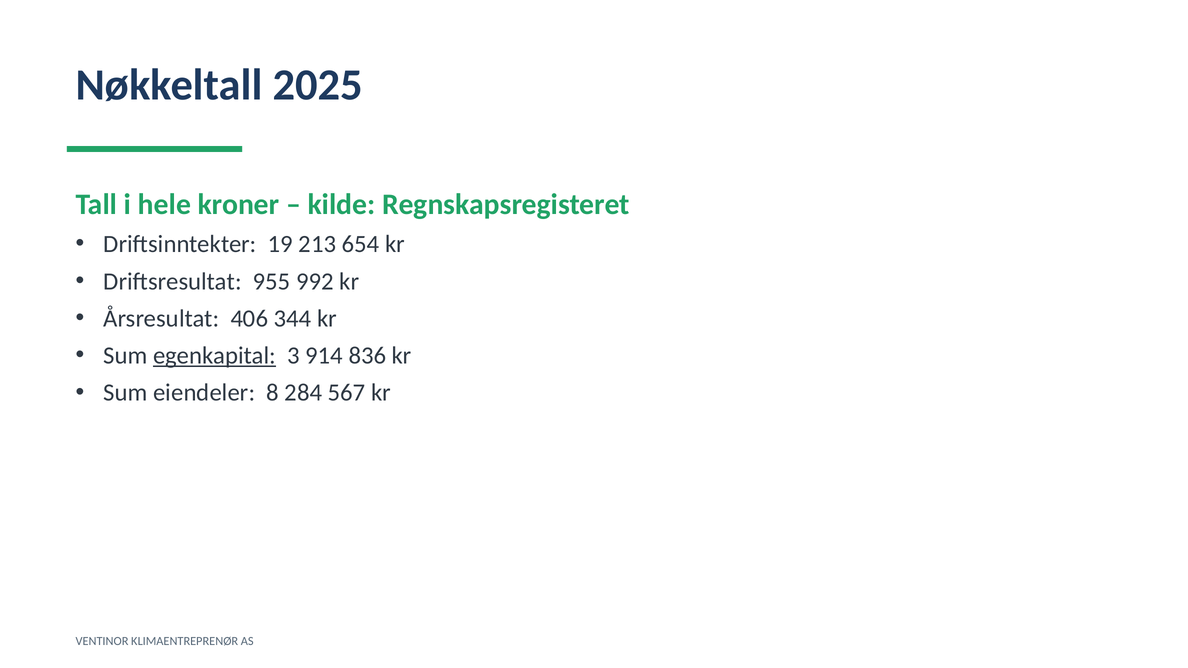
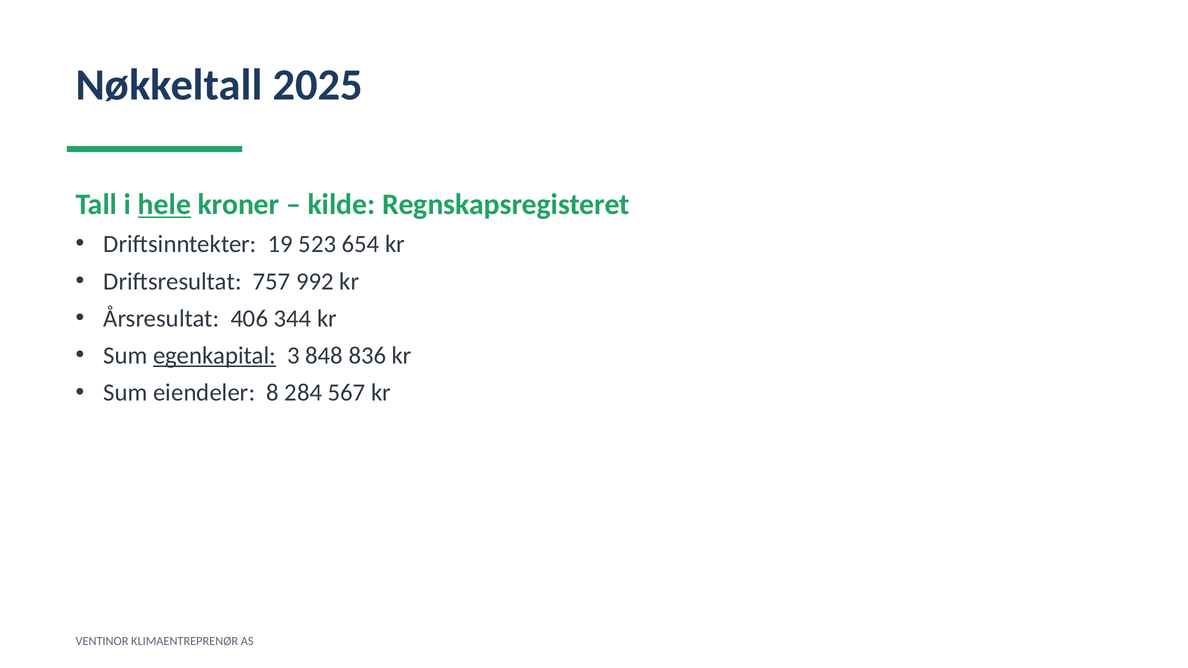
hele underline: none -> present
213: 213 -> 523
955: 955 -> 757
914: 914 -> 848
